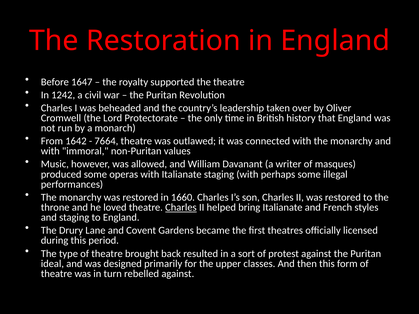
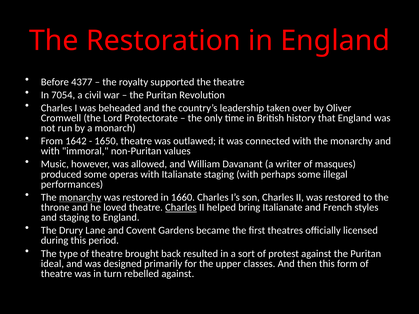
1647: 1647 -> 4377
1242: 1242 -> 7054
7664: 7664 -> 1650
monarchy at (80, 197) underline: none -> present
